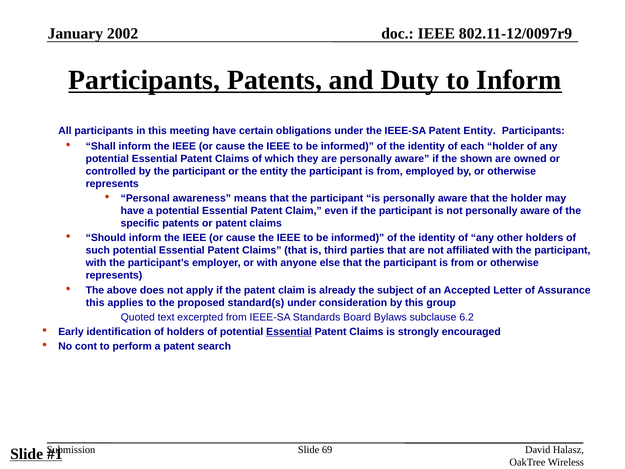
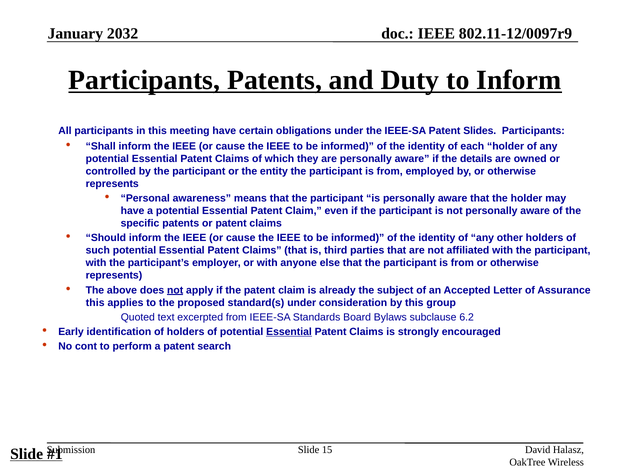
2002: 2002 -> 2032
Patent Entity: Entity -> Slides
shown: shown -> details
not at (175, 290) underline: none -> present
69: 69 -> 15
